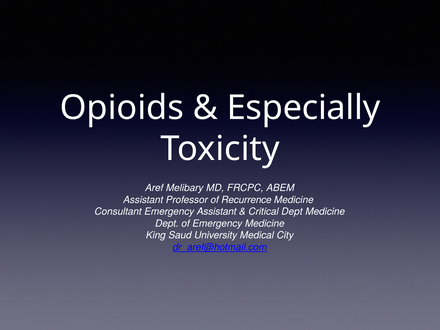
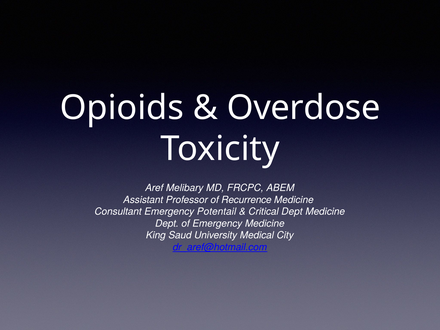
Especially: Especially -> Overdose
Emergency Assistant: Assistant -> Potentail
